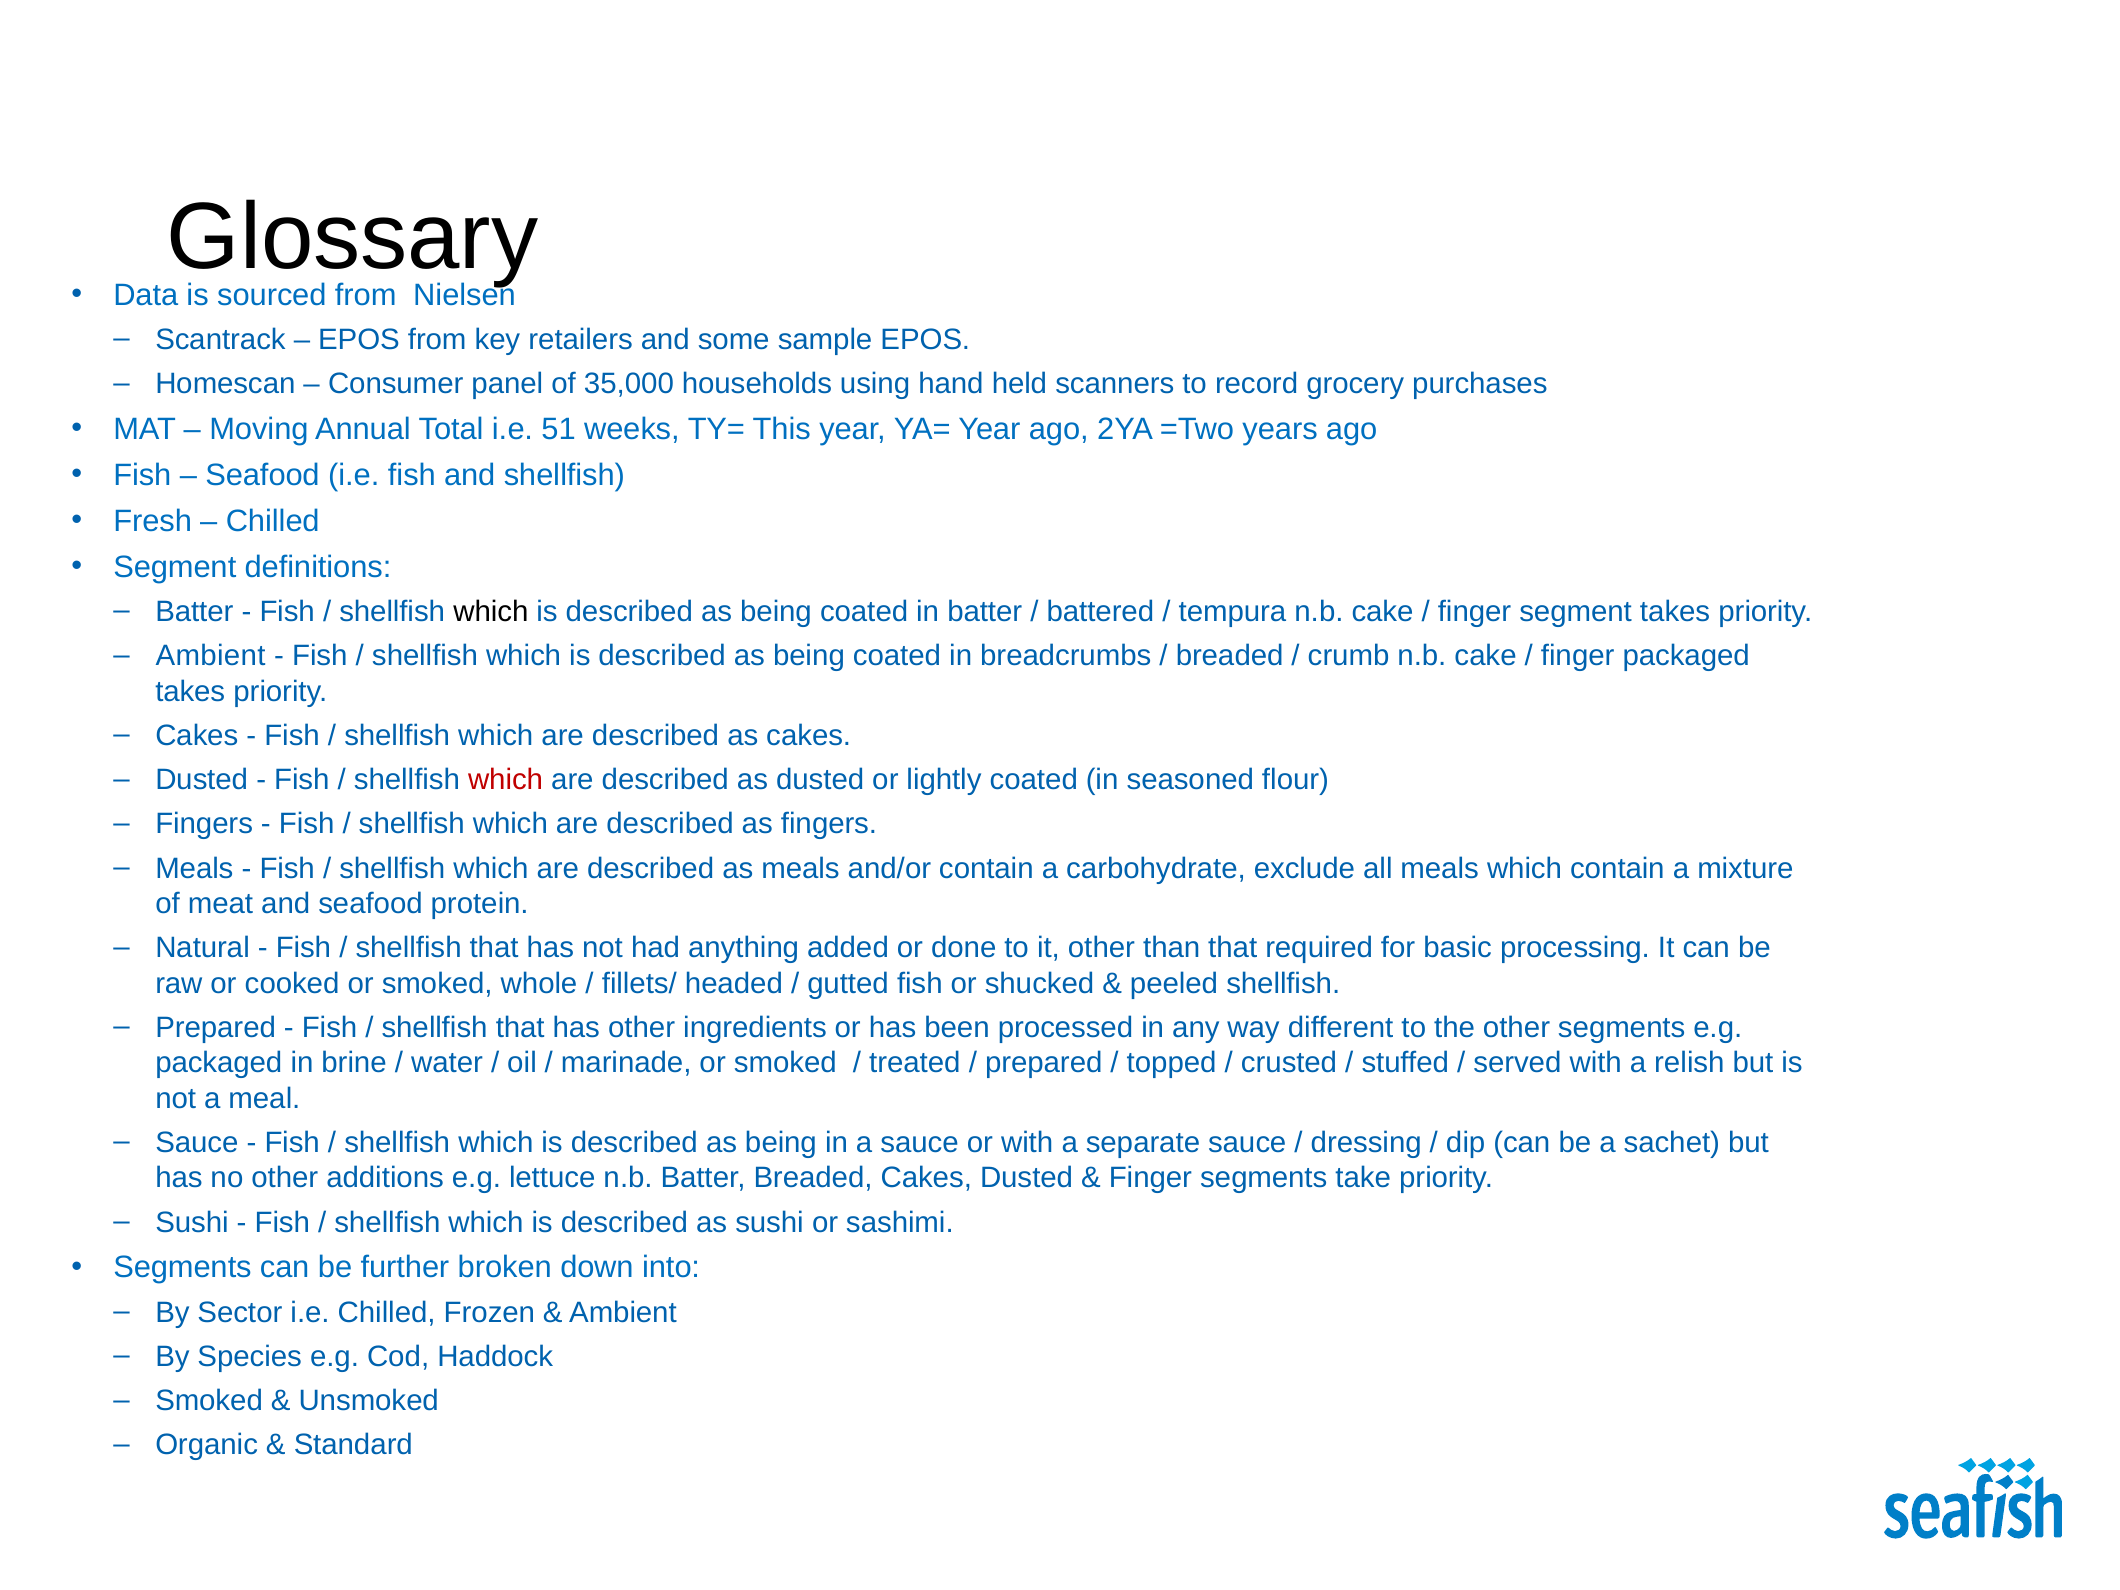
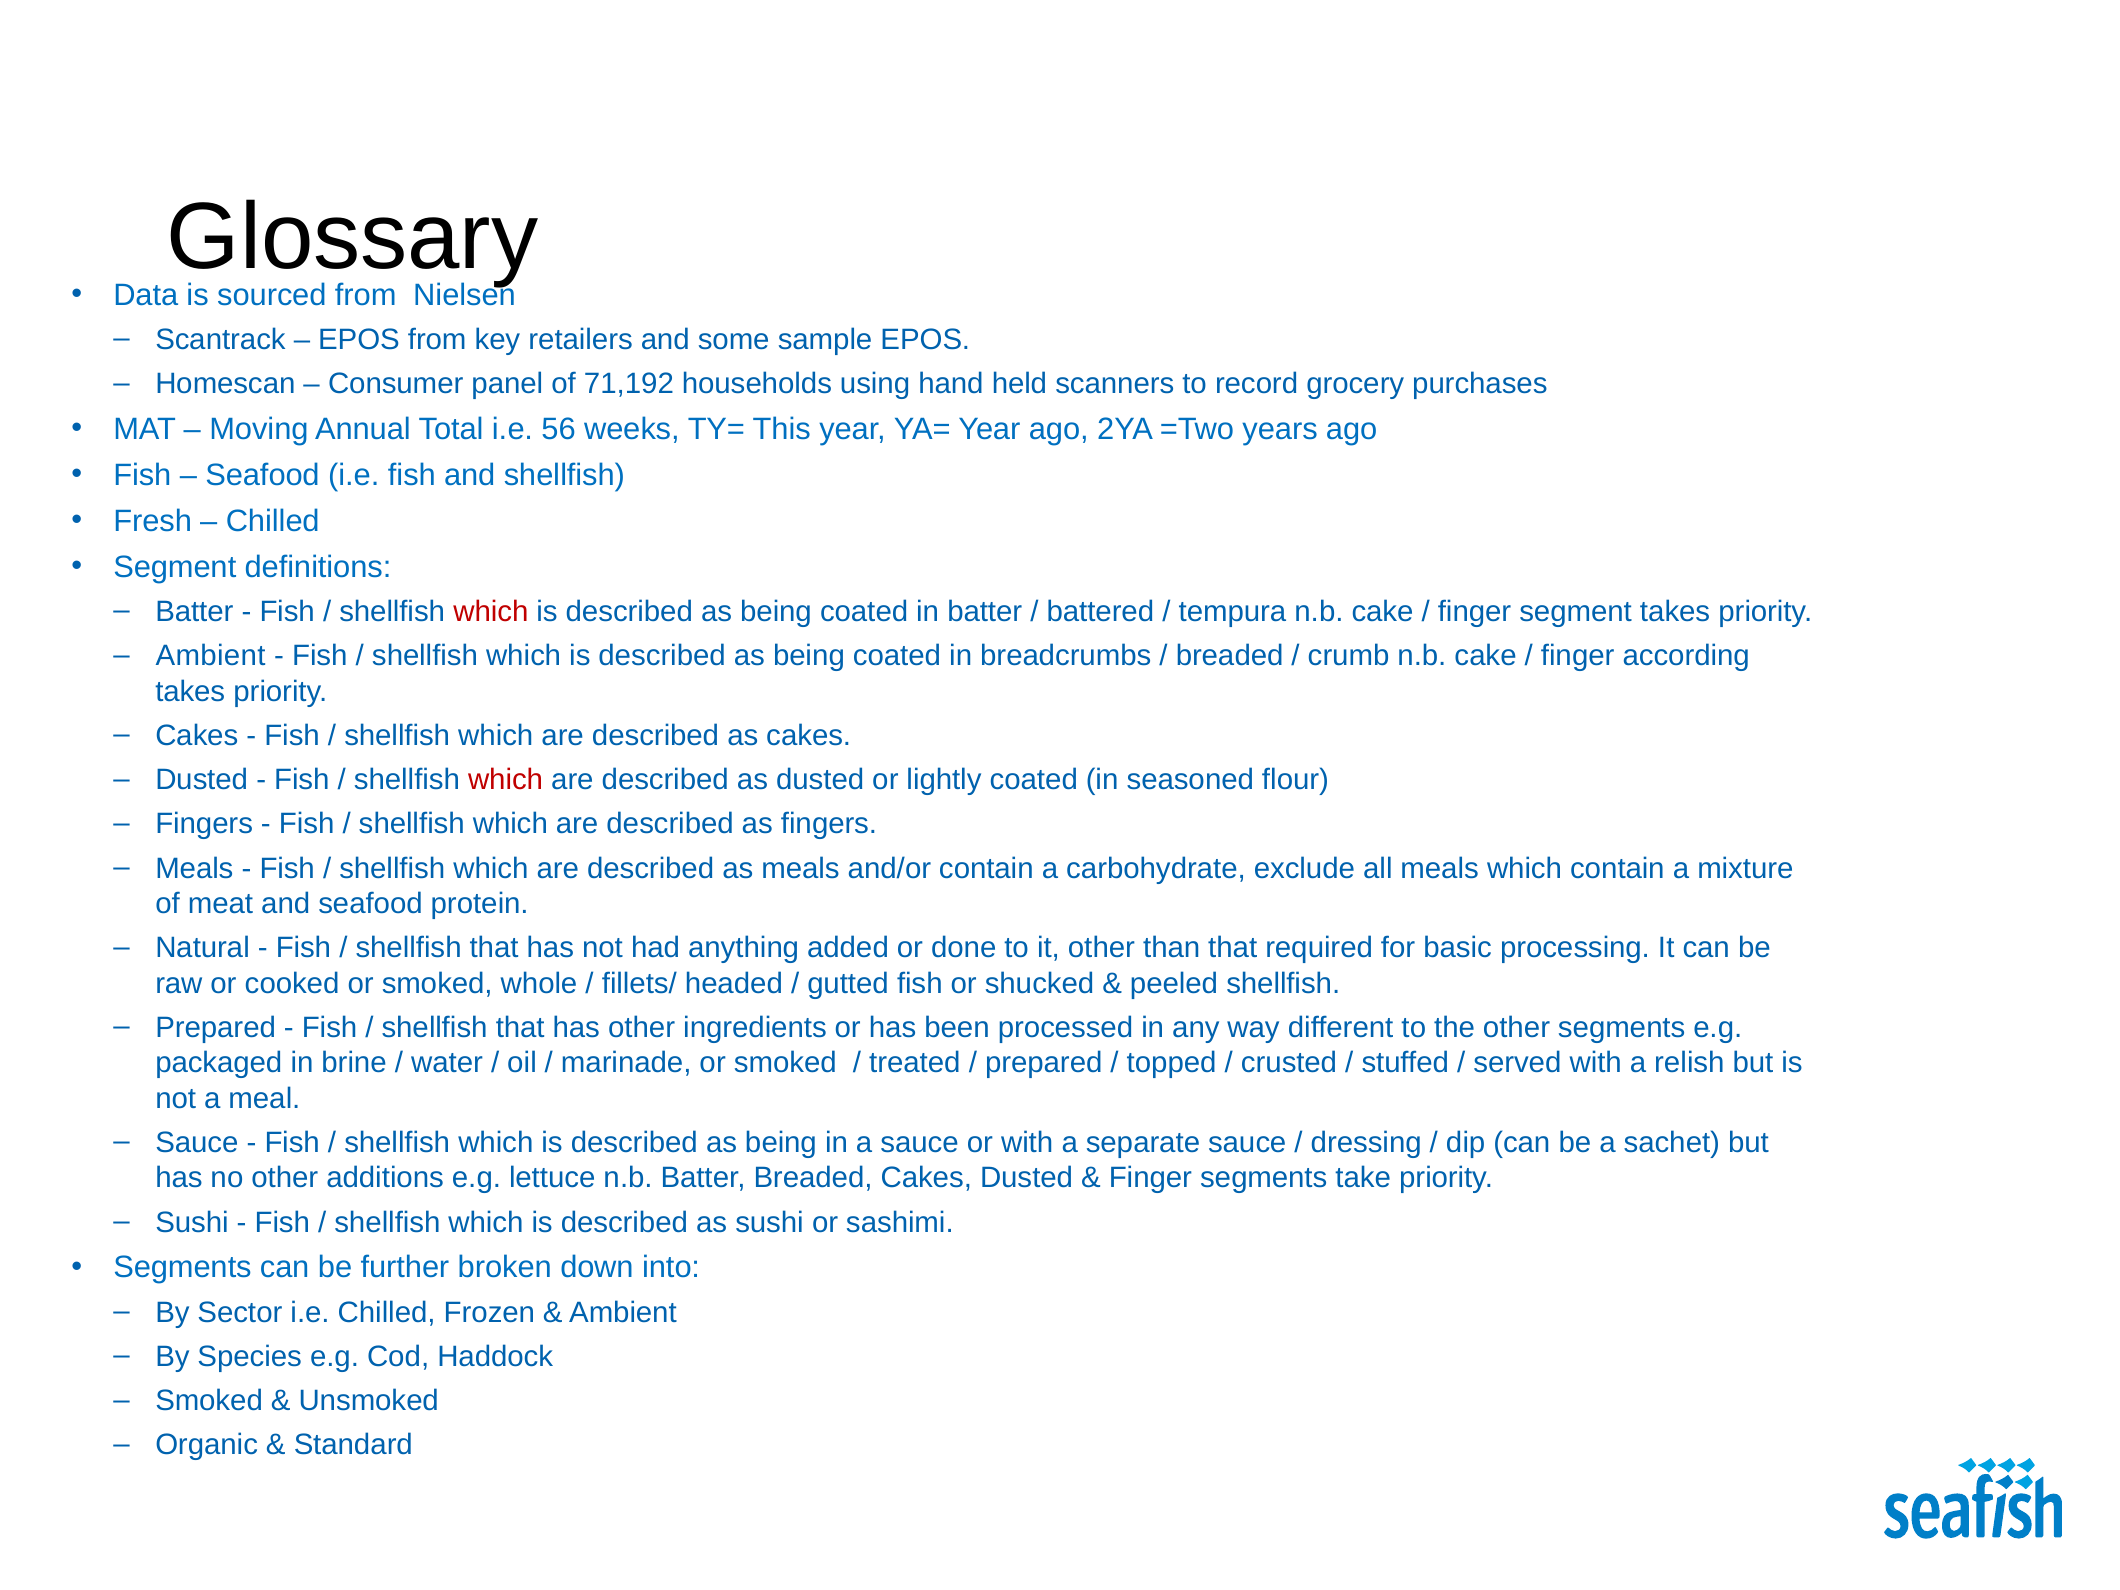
35,000: 35,000 -> 71,192
51: 51 -> 56
which at (491, 612) colour: black -> red
finger packaged: packaged -> according
